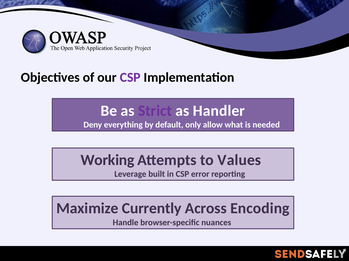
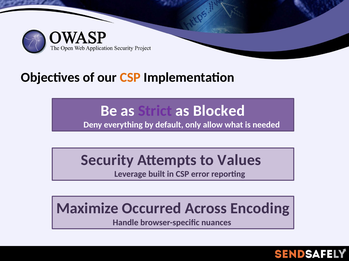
CSP at (130, 78) colour: purple -> orange
Handler: Handler -> Blocked
Working: Working -> Security
Currently: Currently -> Occurred
